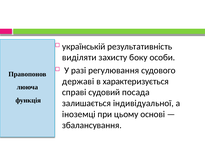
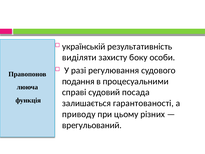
державі: державі -> подання
характеризується: характеризується -> процесуальними
індивідуальної: індивідуальної -> гарантованості
іноземці: іноземці -> приводу
основі: основі -> різних
збалансування: збалансування -> врегульований
